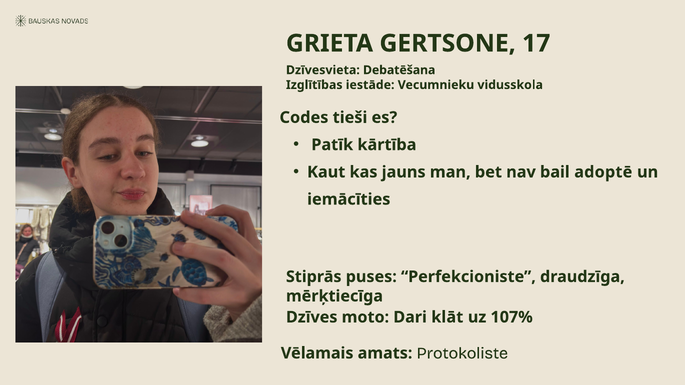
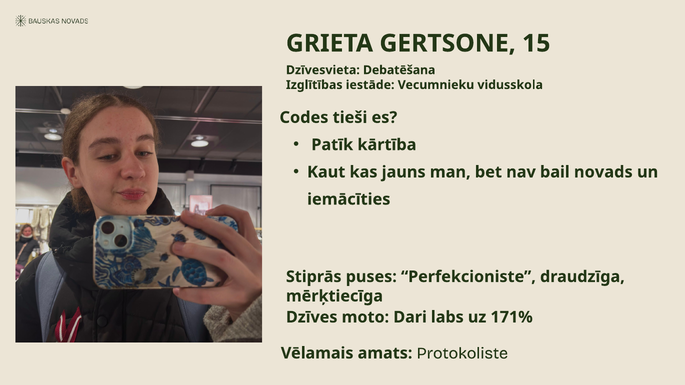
17: 17 -> 15
adoptē: adoptē -> novads
klāt: klāt -> labs
107%: 107% -> 171%
